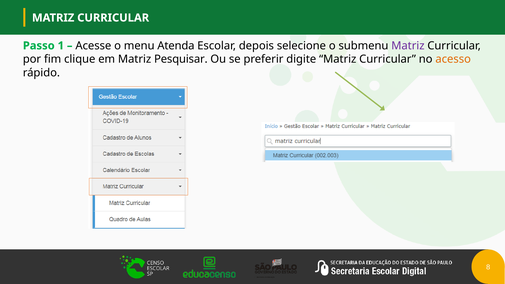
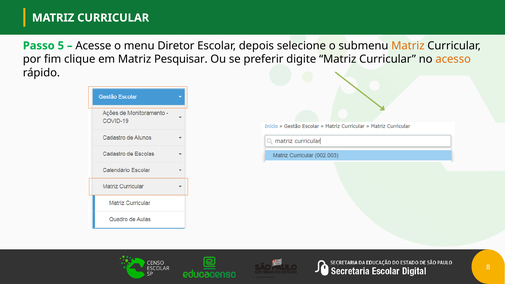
1: 1 -> 5
Atenda: Atenda -> Diretor
Matriz at (408, 46) colour: purple -> orange
